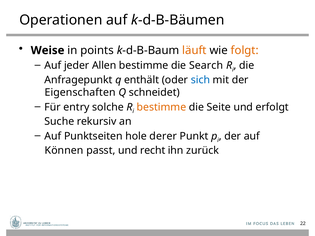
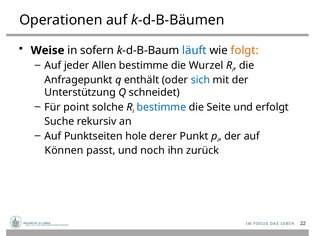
points: points -> sofern
läuft colour: orange -> blue
Search: Search -> Wurzel
Eigenschaften: Eigenschaften -> Unterstützung
entry: entry -> point
bestimme at (161, 107) colour: orange -> blue
recht: recht -> noch
